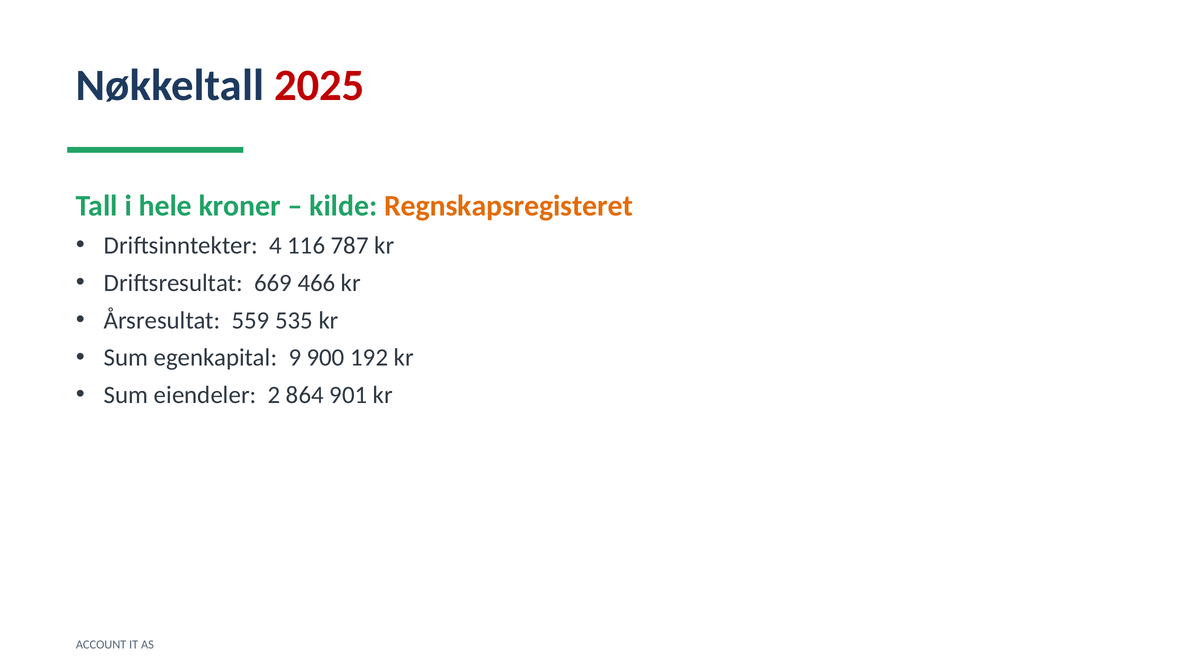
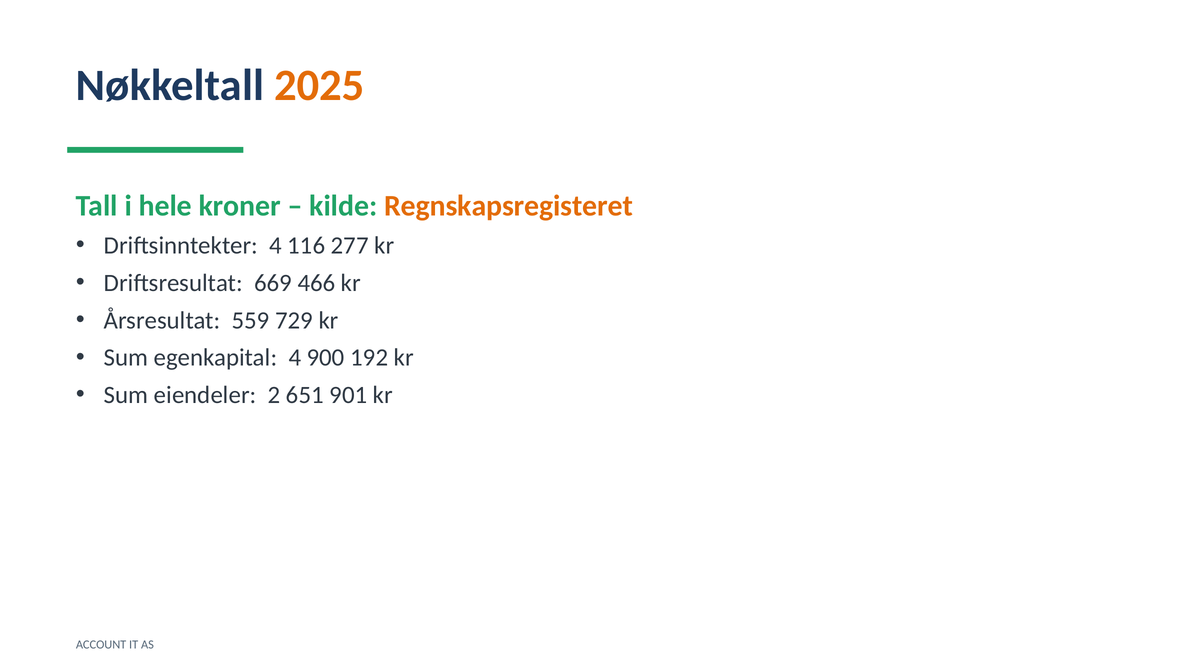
2025 colour: red -> orange
787: 787 -> 277
535: 535 -> 729
egenkapital 9: 9 -> 4
864: 864 -> 651
